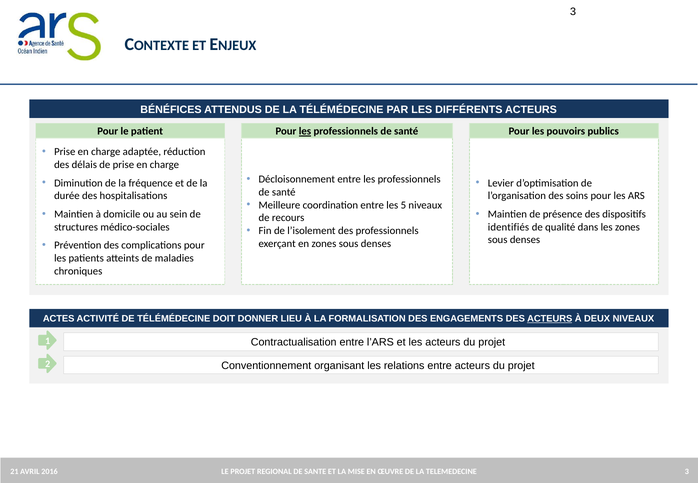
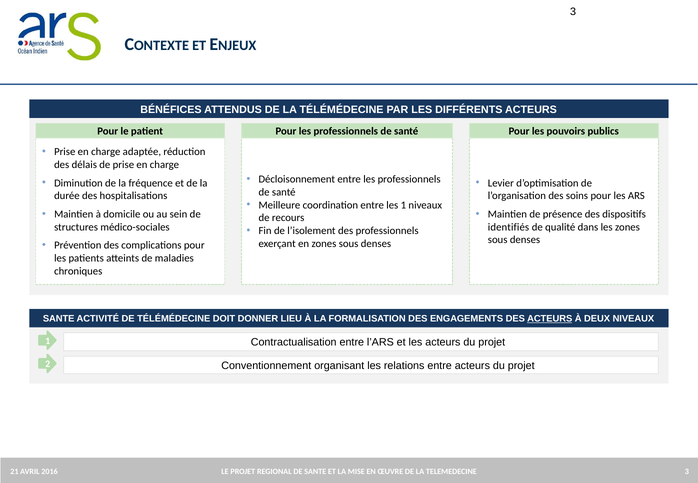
les at (305, 131) underline: present -> none
les 5: 5 -> 1
ACTES at (59, 319): ACTES -> SANTE
